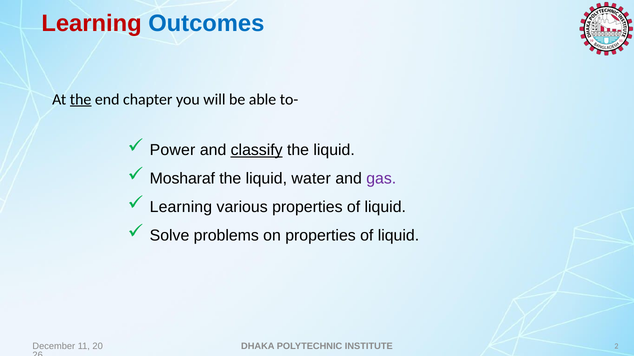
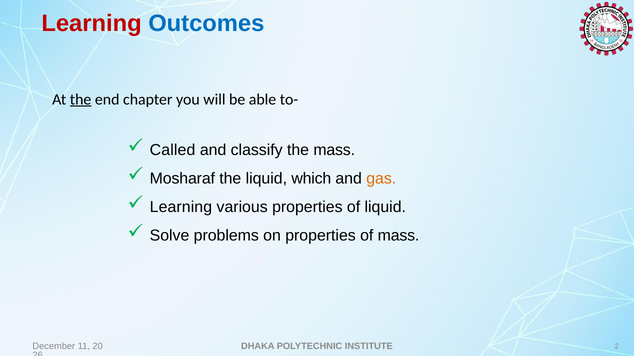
Power: Power -> Called
classify underline: present -> none
liquid at (334, 150): liquid -> mass
water: water -> which
gas colour: purple -> orange
on properties of liquid: liquid -> mass
